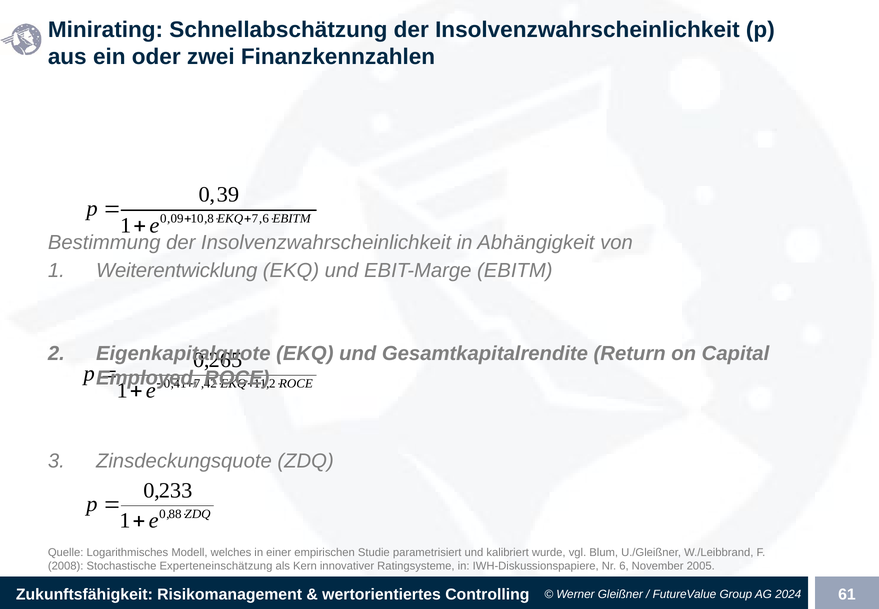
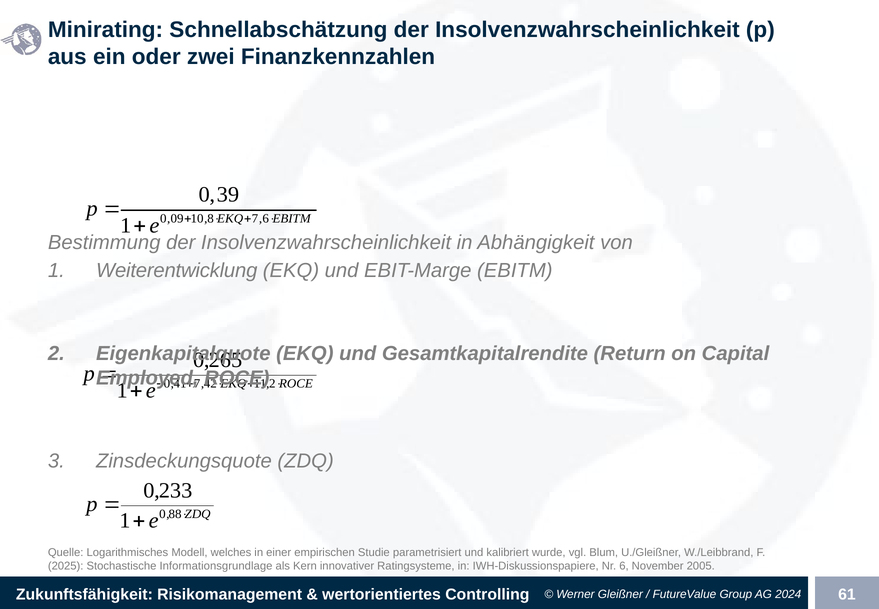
2008: 2008 -> 2025
Experteneinschätzung: Experteneinschätzung -> Informationsgrundlage
